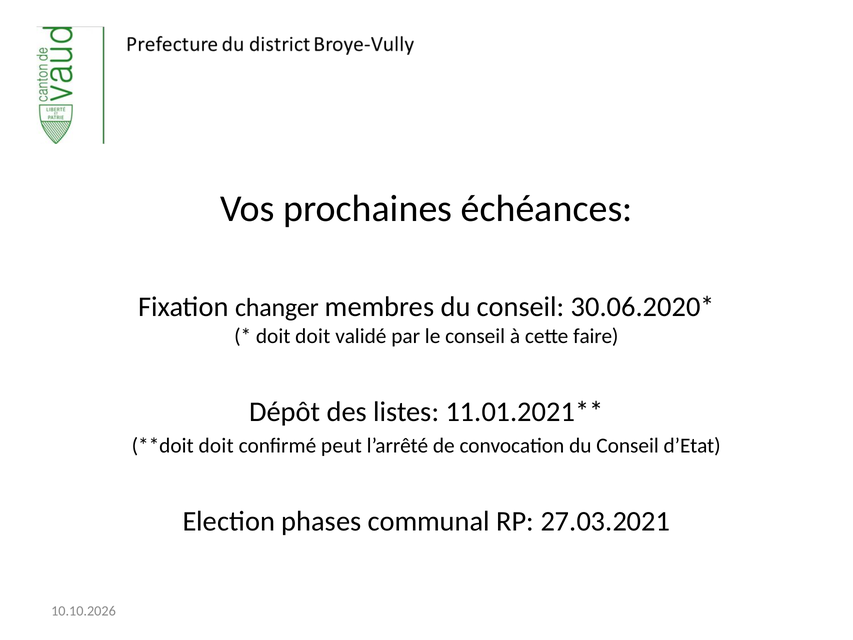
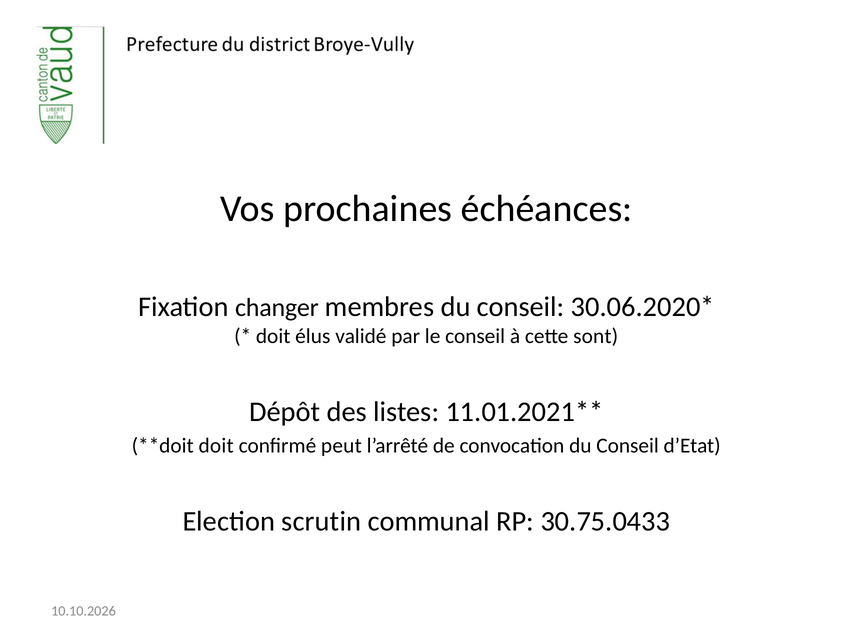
doit doit: doit -> élus
faire: faire -> sont
phases: phases -> scrutin
27.03.2021: 27.03.2021 -> 30.75.0433
